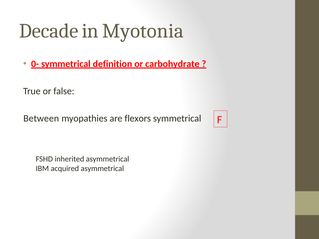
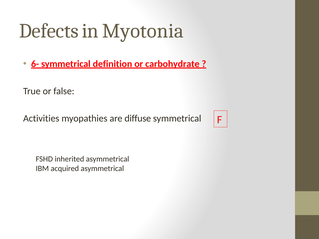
Decade: Decade -> Defects
0-: 0- -> 6-
Between: Between -> Activities
flexors: flexors -> diffuse
